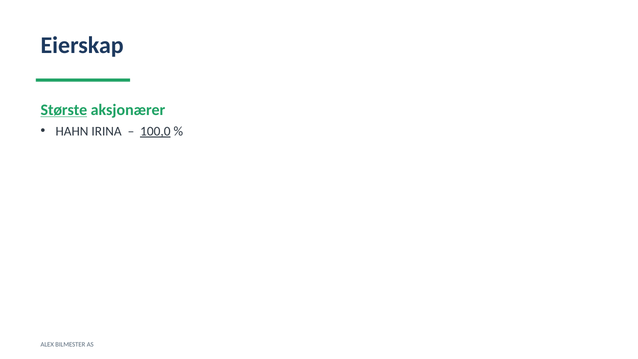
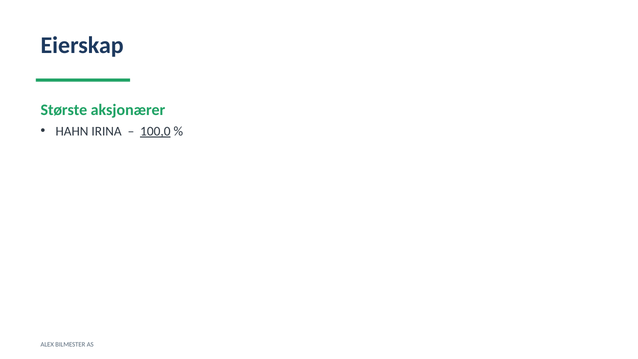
Største underline: present -> none
